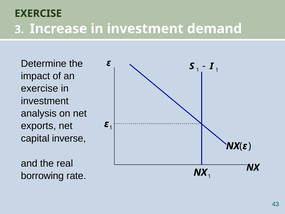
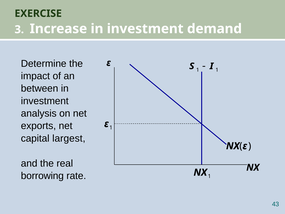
exercise at (40, 88): exercise -> between
inverse: inverse -> largest
